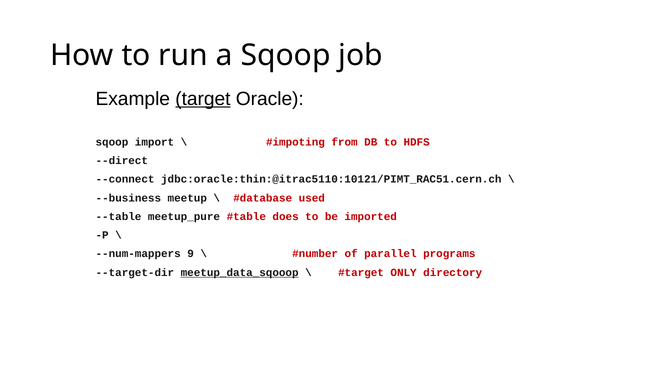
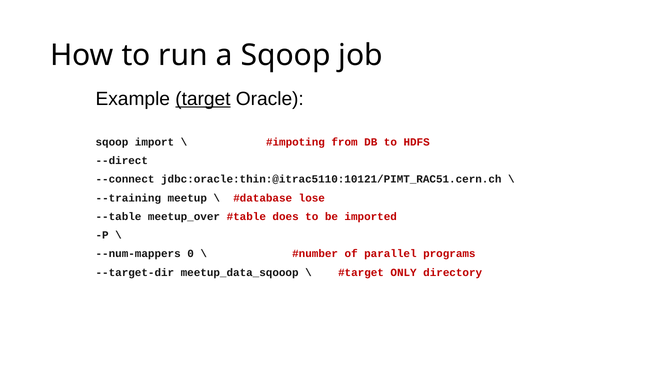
--business: --business -> --training
used: used -> lose
meetup_pure: meetup_pure -> meetup_over
9: 9 -> 0
meetup_data_sqooop underline: present -> none
